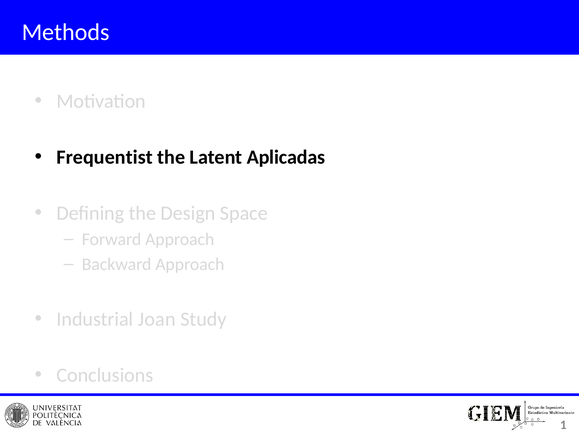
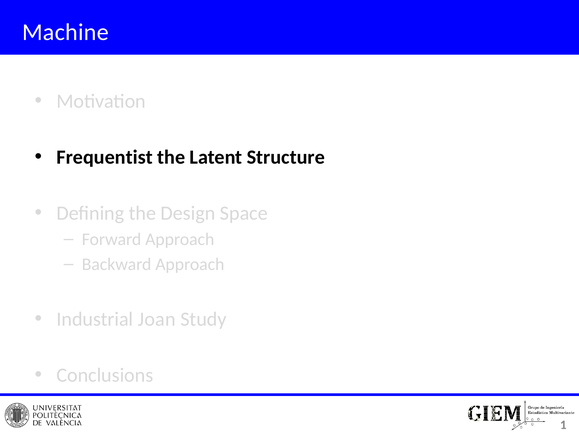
Methods: Methods -> Machine
Aplicadas: Aplicadas -> Structure
